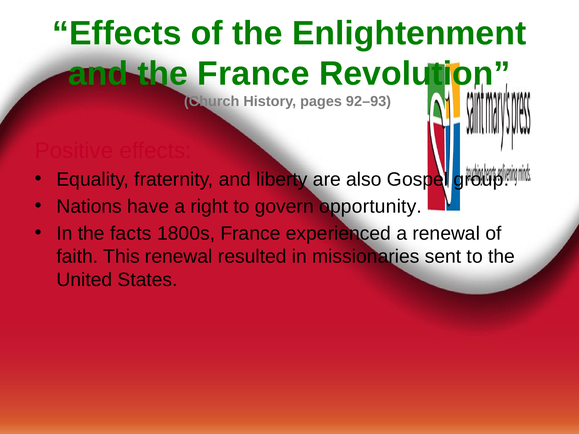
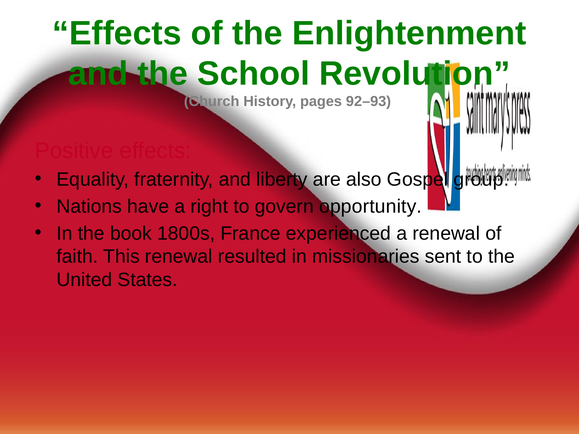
the France: France -> School
facts: facts -> book
